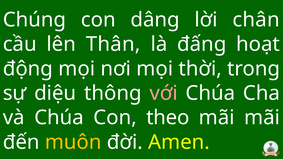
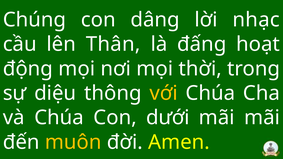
chân: chân -> nhạc
với colour: pink -> yellow
theo: theo -> dưới
